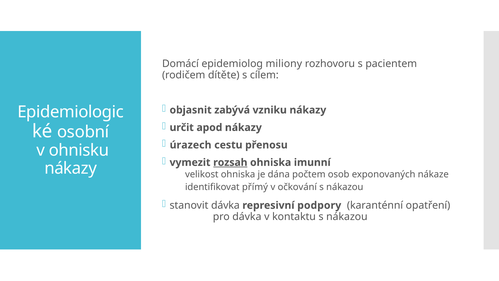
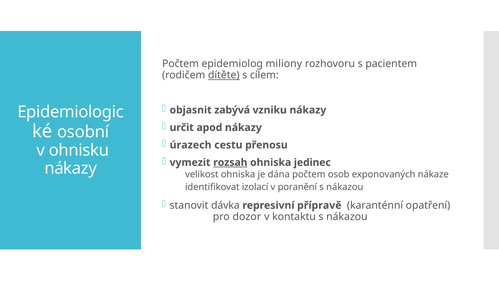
Domácí at (180, 64): Domácí -> Počtem
dítěte underline: none -> present
imunní: imunní -> jedinec
přímý: přímý -> izolací
očkování: očkování -> poranění
podpory: podpory -> přípravě
pro dávka: dávka -> dozor
